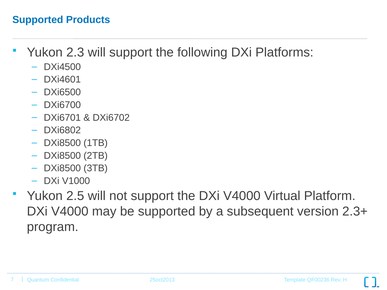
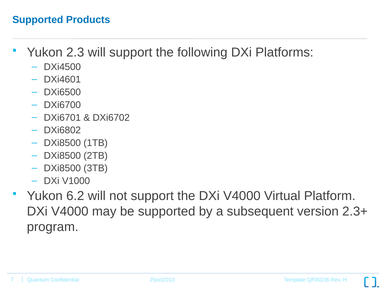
2.5: 2.5 -> 6.2
